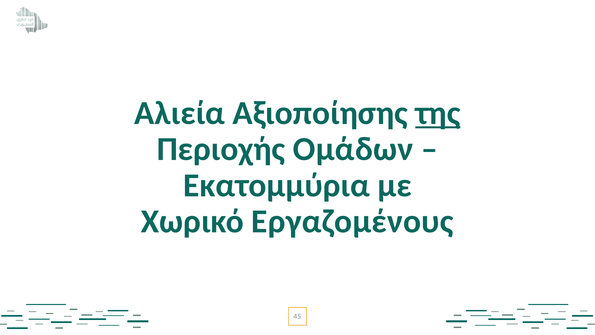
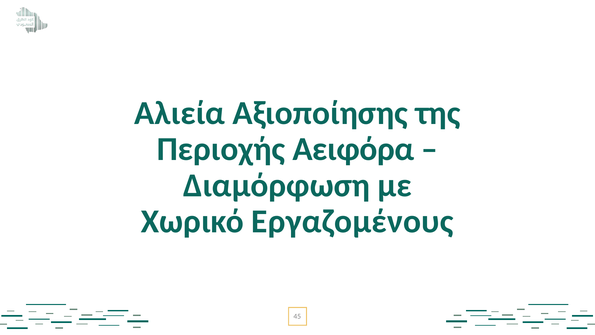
της underline: present -> none
Ομάδων: Ομάδων -> Αειφόρα
Εκατομμύρια: Εκατομμύρια -> Διαμόρφωση
